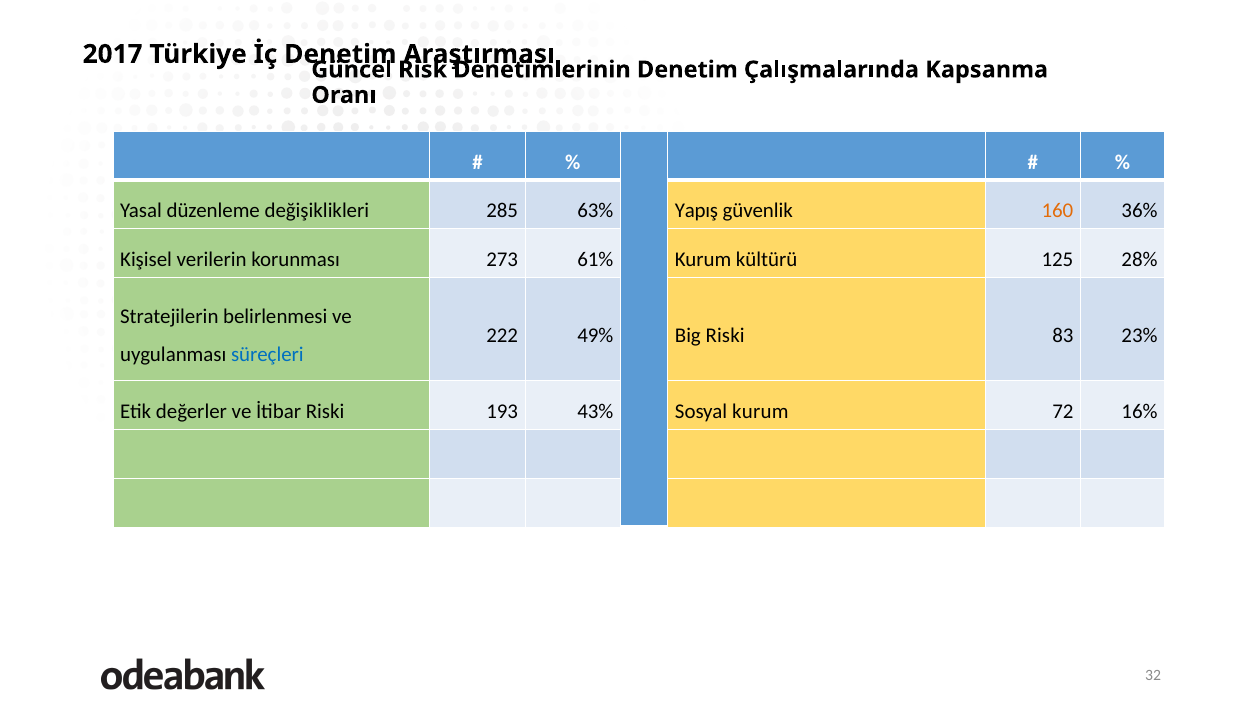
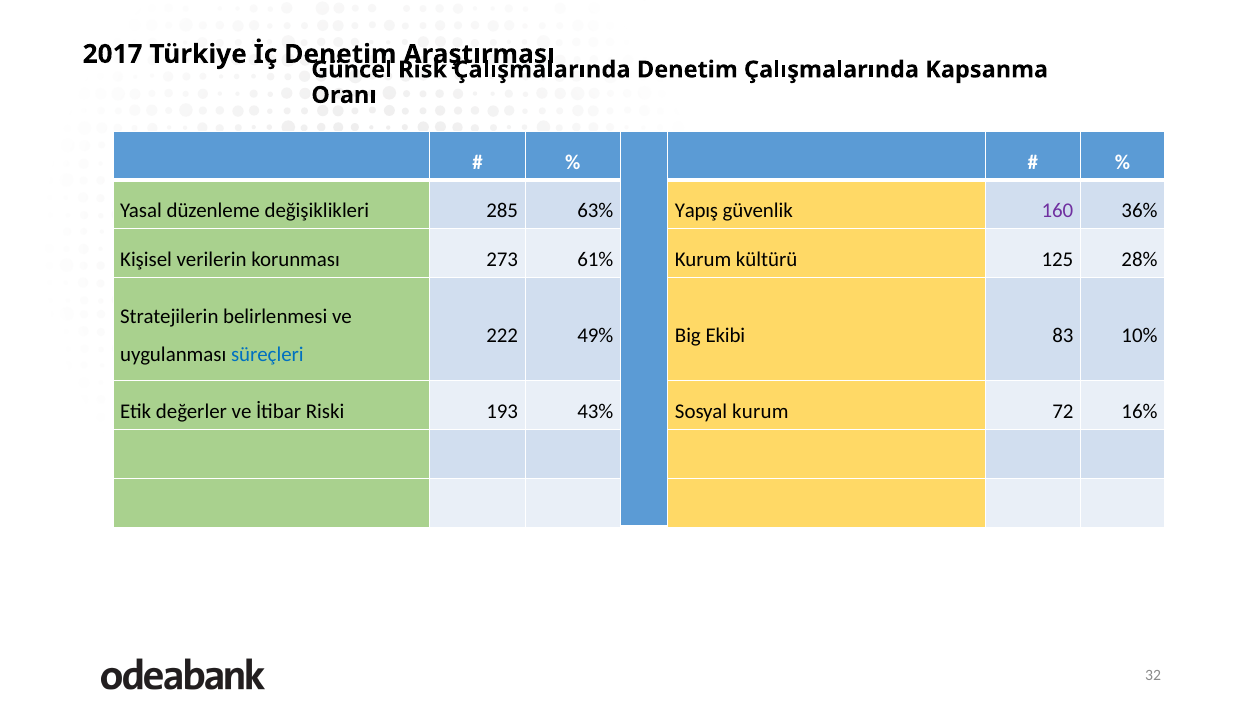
Denetimlerinin at (542, 70): Denetimlerinin -> Çalışmalarında
160 colour: orange -> purple
Big Riski: Riski -> Ekibi
23%: 23% -> 10%
